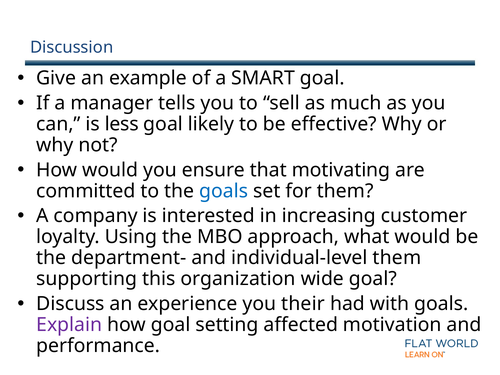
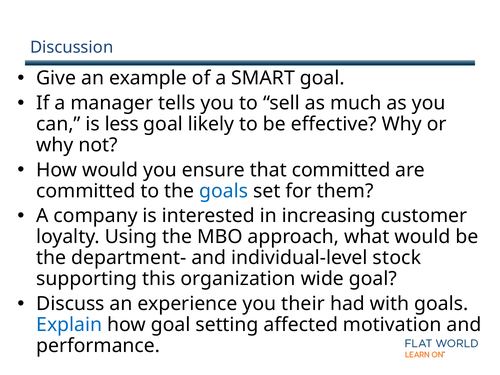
that motivating: motivating -> committed
individual-level them: them -> stock
Explain colour: purple -> blue
